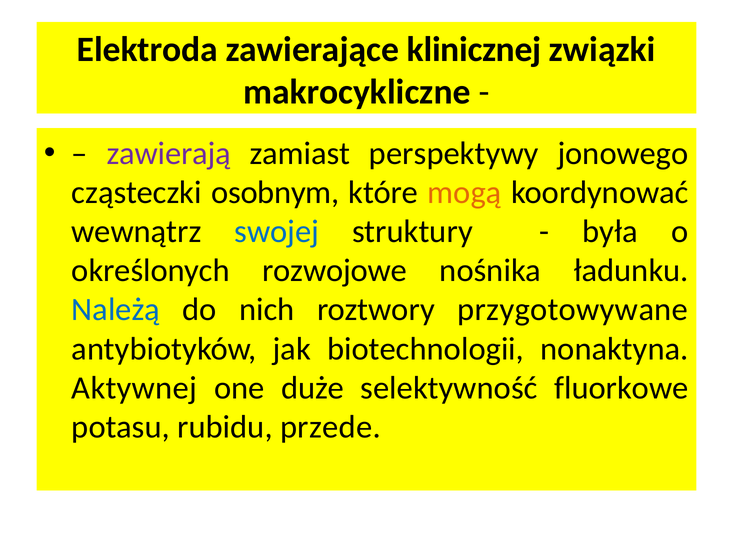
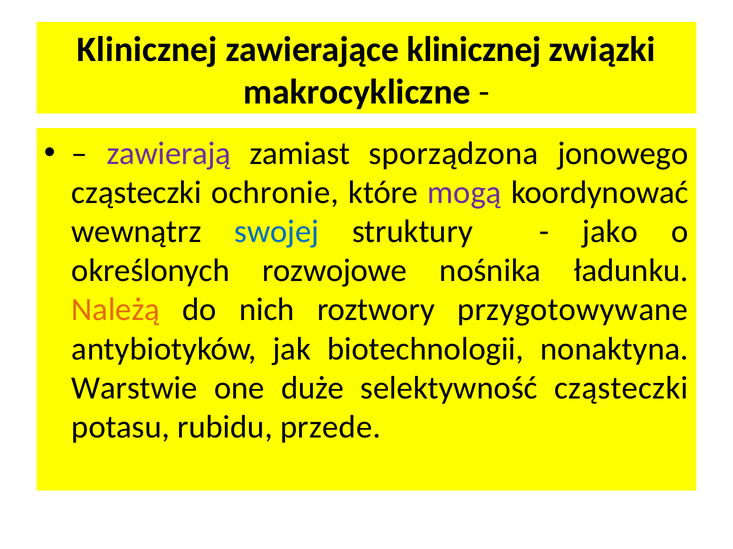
Elektroda at (147, 50): Elektroda -> Klinicznej
perspektywy: perspektywy -> sporządzona
osobnym: osobnym -> ochronie
mogą colour: orange -> purple
była: była -> jako
Należą colour: blue -> orange
Aktywnej: Aktywnej -> Warstwie
selektywność fluorkowe: fluorkowe -> cząsteczki
